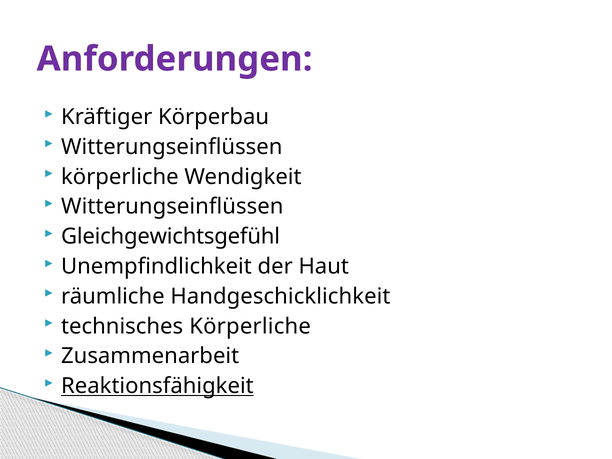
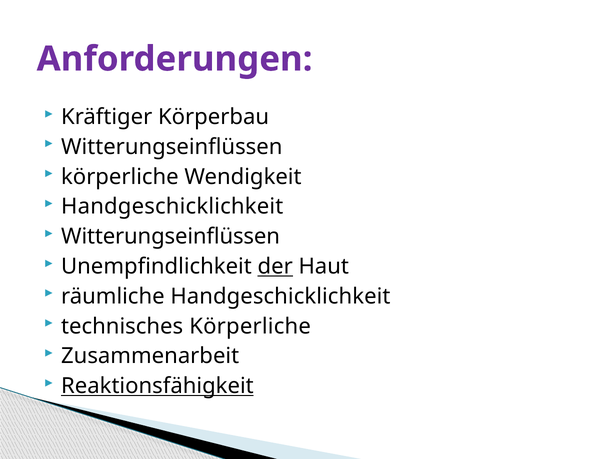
Witterungseinflüssen at (172, 207): Witterungseinflüssen -> Handgeschicklichkeit
Gleichgewichtsgefühl at (171, 237): Gleichgewichtsgefühl -> Witterungseinflüssen
der underline: none -> present
